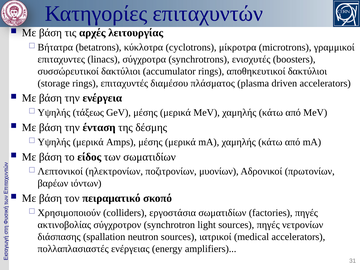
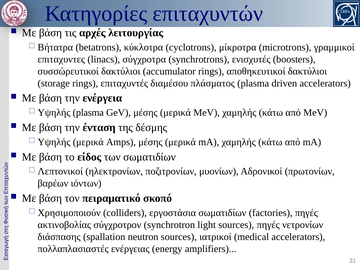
Υψηλής τάξεως: τάξεως -> plasma
